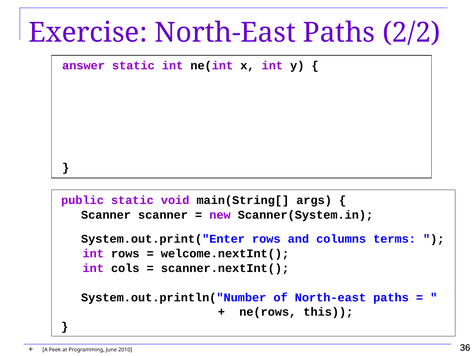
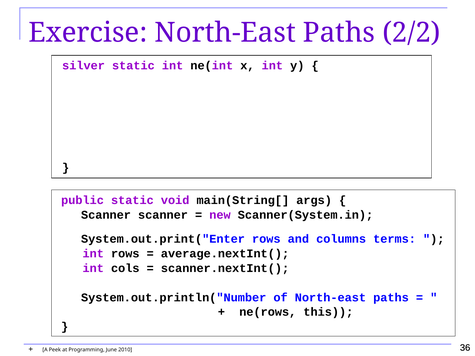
answer: answer -> silver
welcome.nextInt(: welcome.nextInt( -> average.nextInt(
